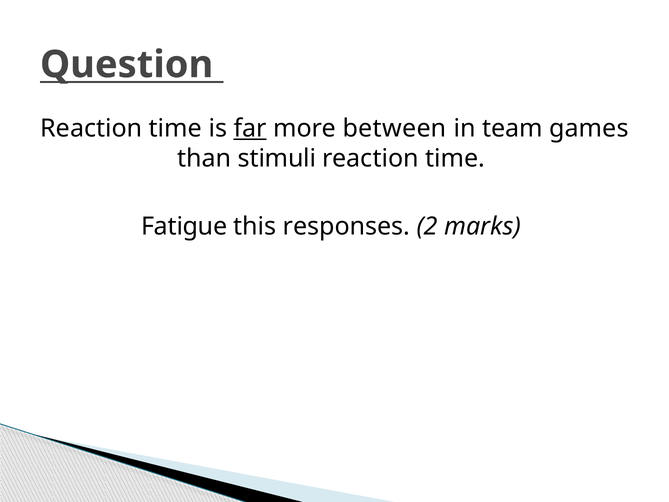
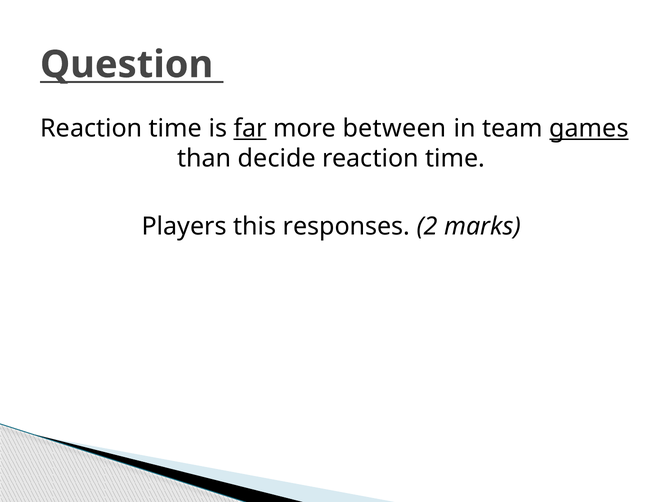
games underline: none -> present
stimuli: stimuli -> decide
Fatigue: Fatigue -> Players
